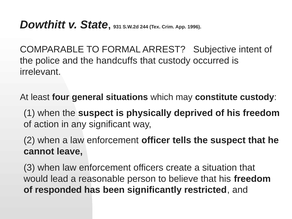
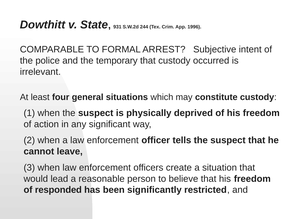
handcuffs: handcuffs -> temporary
